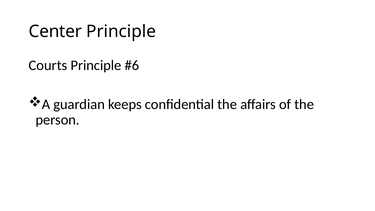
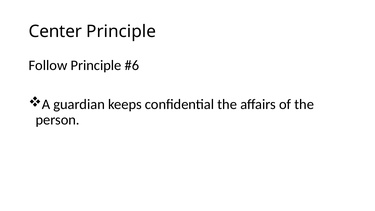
Courts: Courts -> Follow
